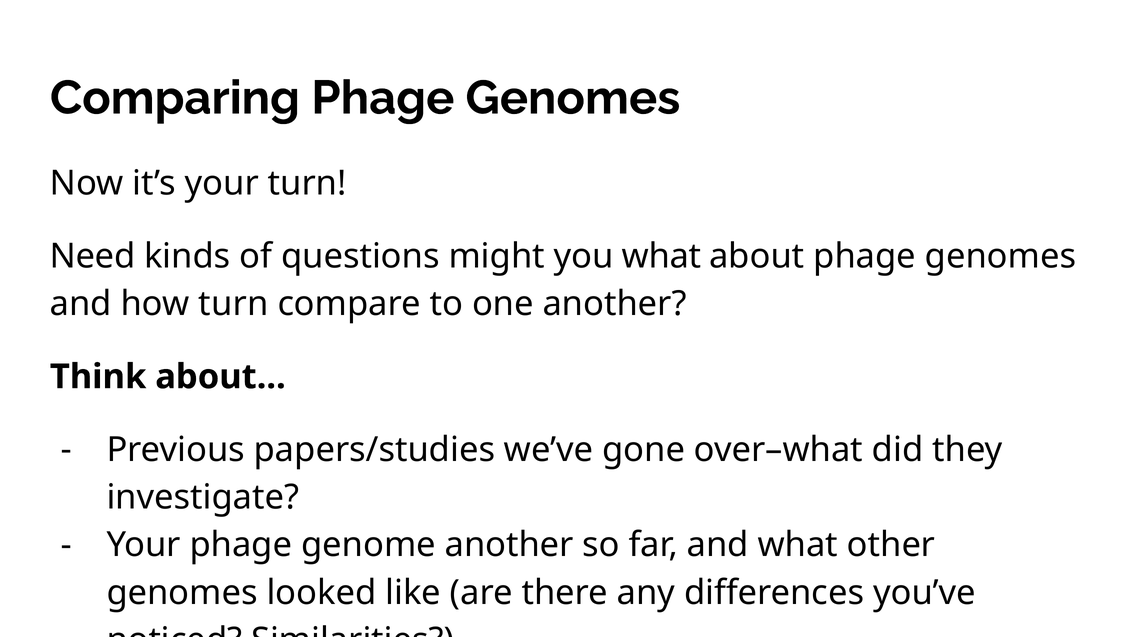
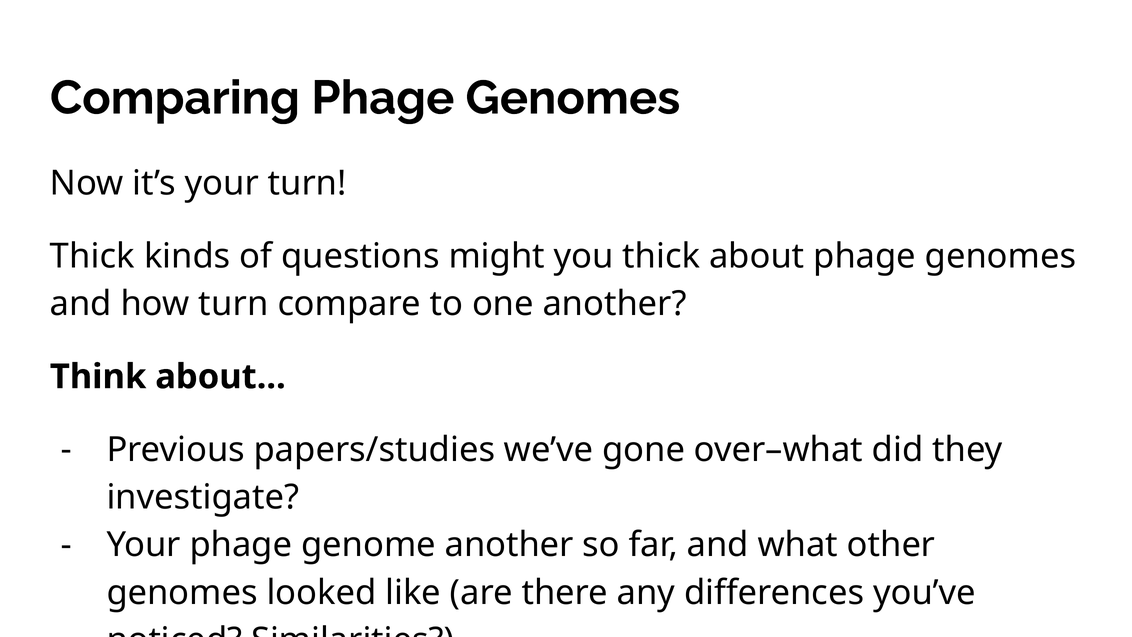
Need at (93, 256): Need -> Thick
you what: what -> thick
